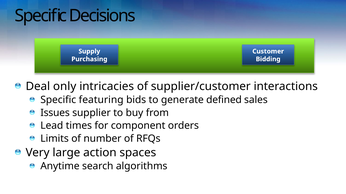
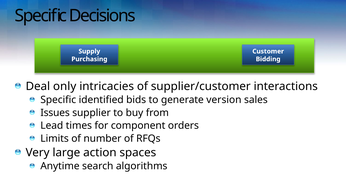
featuring: featuring -> identified
defined: defined -> version
